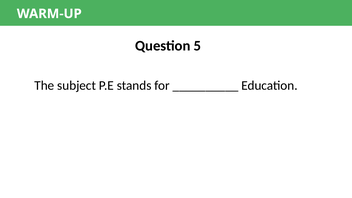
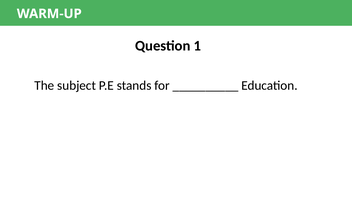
5: 5 -> 1
